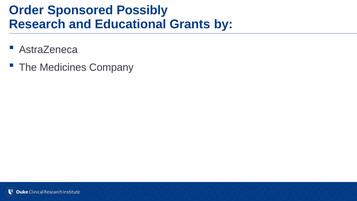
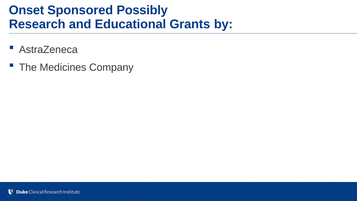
Order: Order -> Onset
